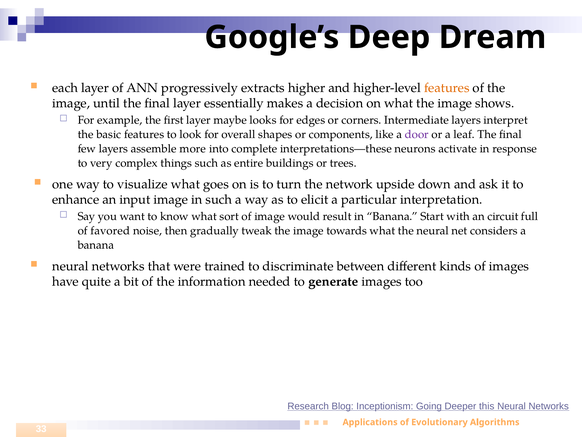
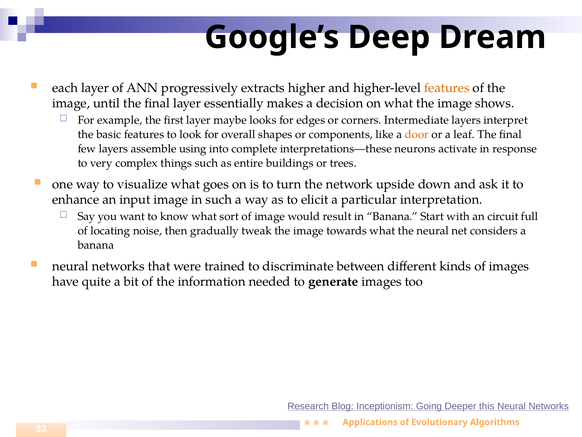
door colour: purple -> orange
more: more -> using
favored: favored -> locating
